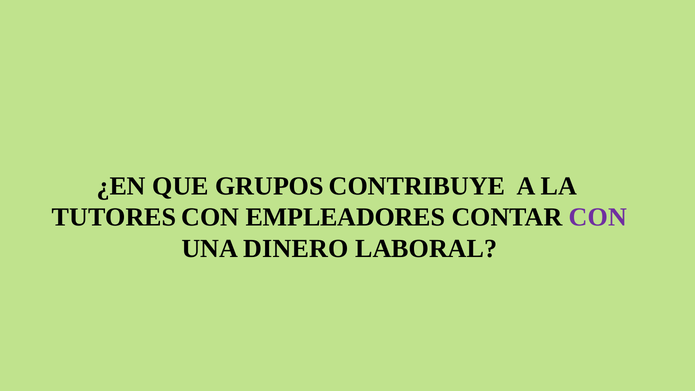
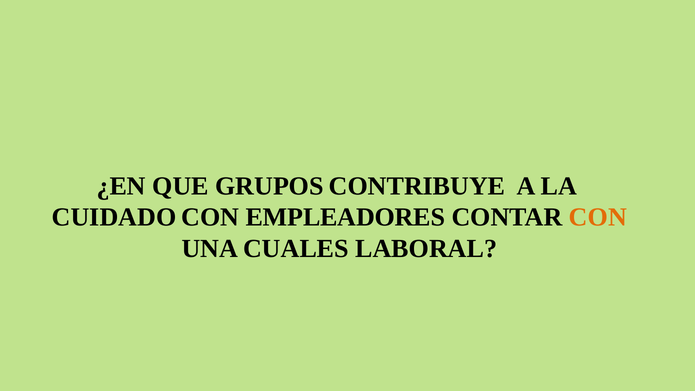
TUTORES: TUTORES -> CUIDADO
CON at (598, 217) colour: purple -> orange
DINERO: DINERO -> CUALES
